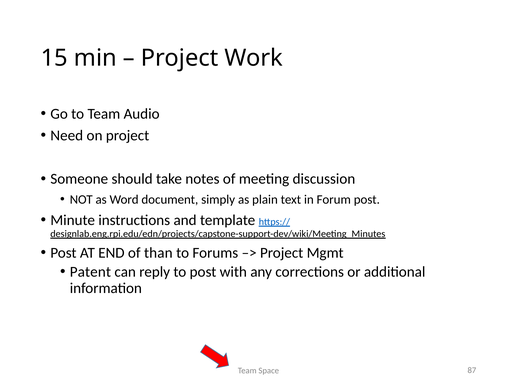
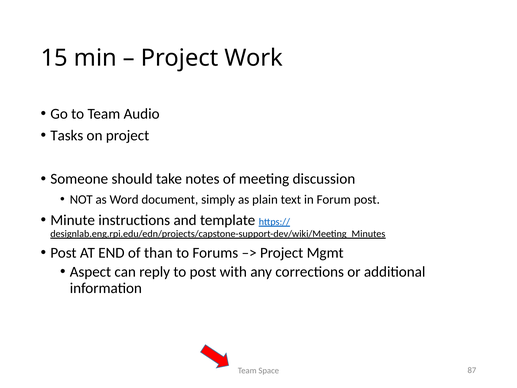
Need: Need -> Tasks
Patent: Patent -> Aspect
